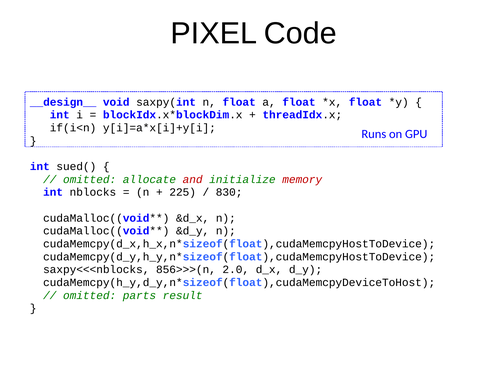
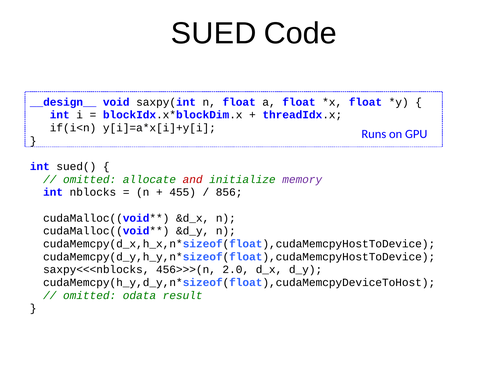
PIXEL: PIXEL -> SUED
memory colour: red -> purple
225: 225 -> 455
830: 830 -> 856
856>>>(n: 856>>>(n -> 456>>>(n
parts: parts -> odata
